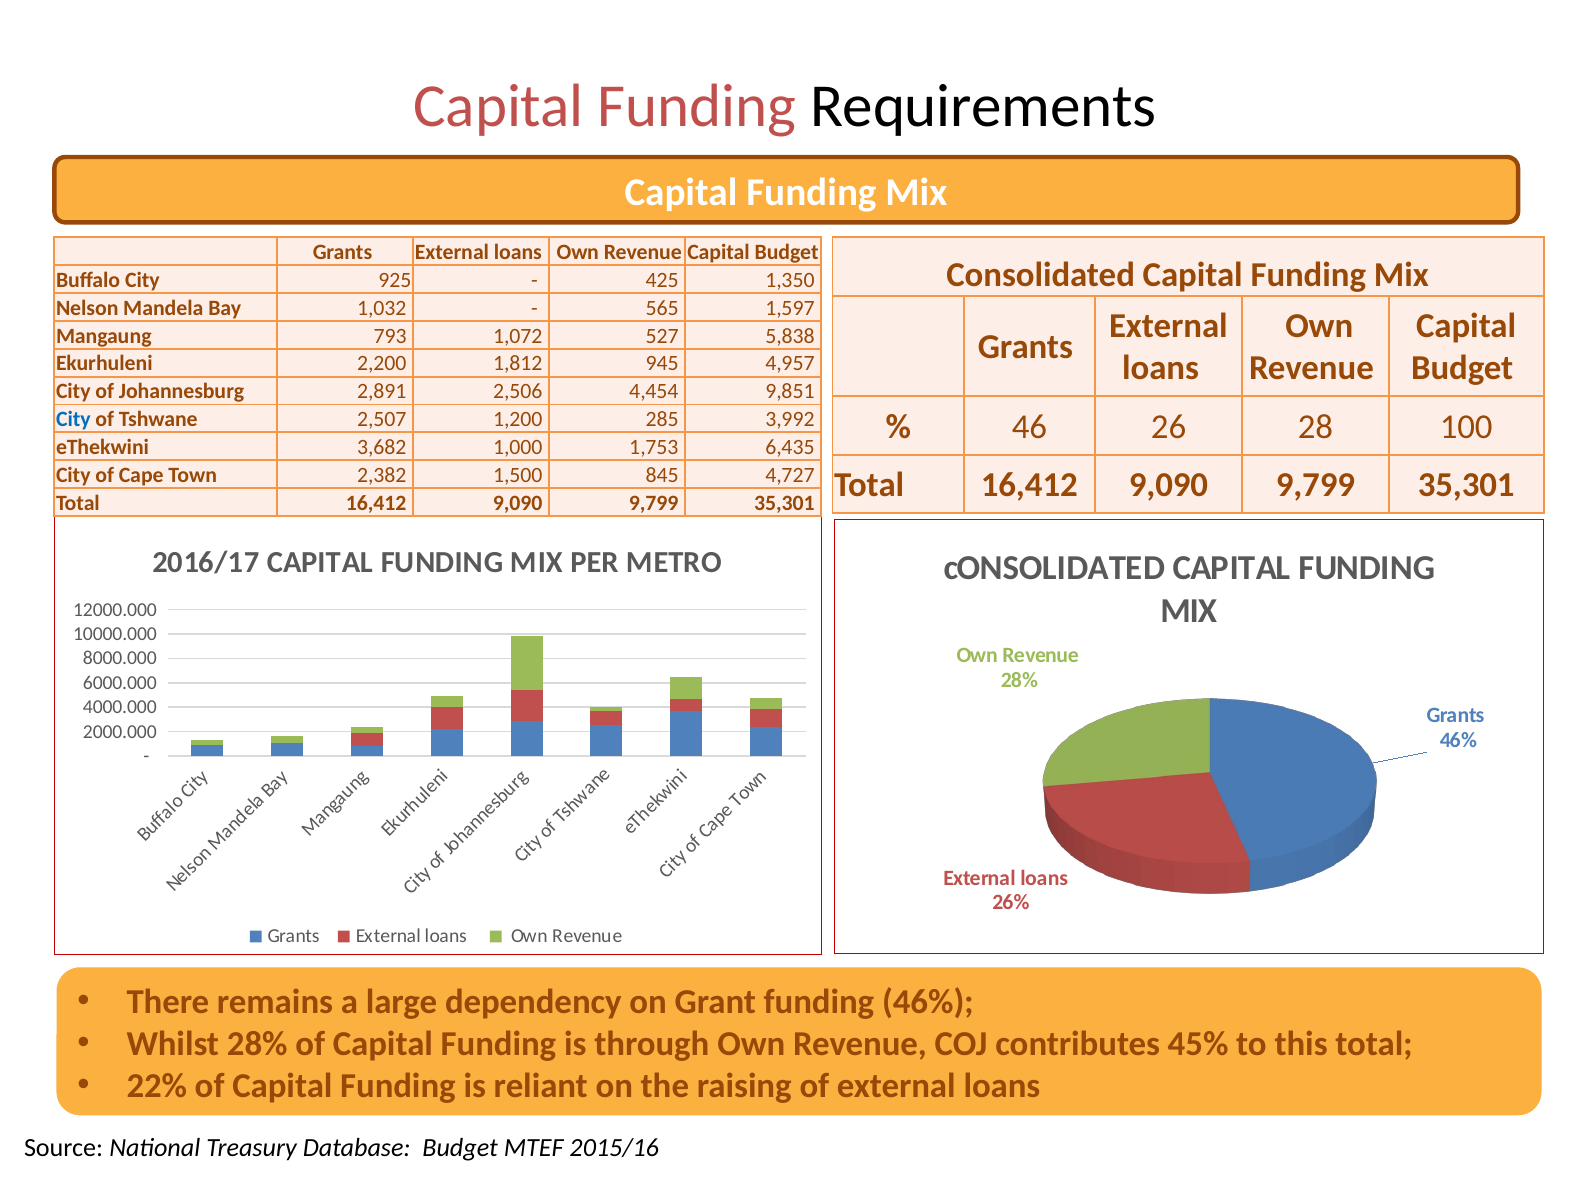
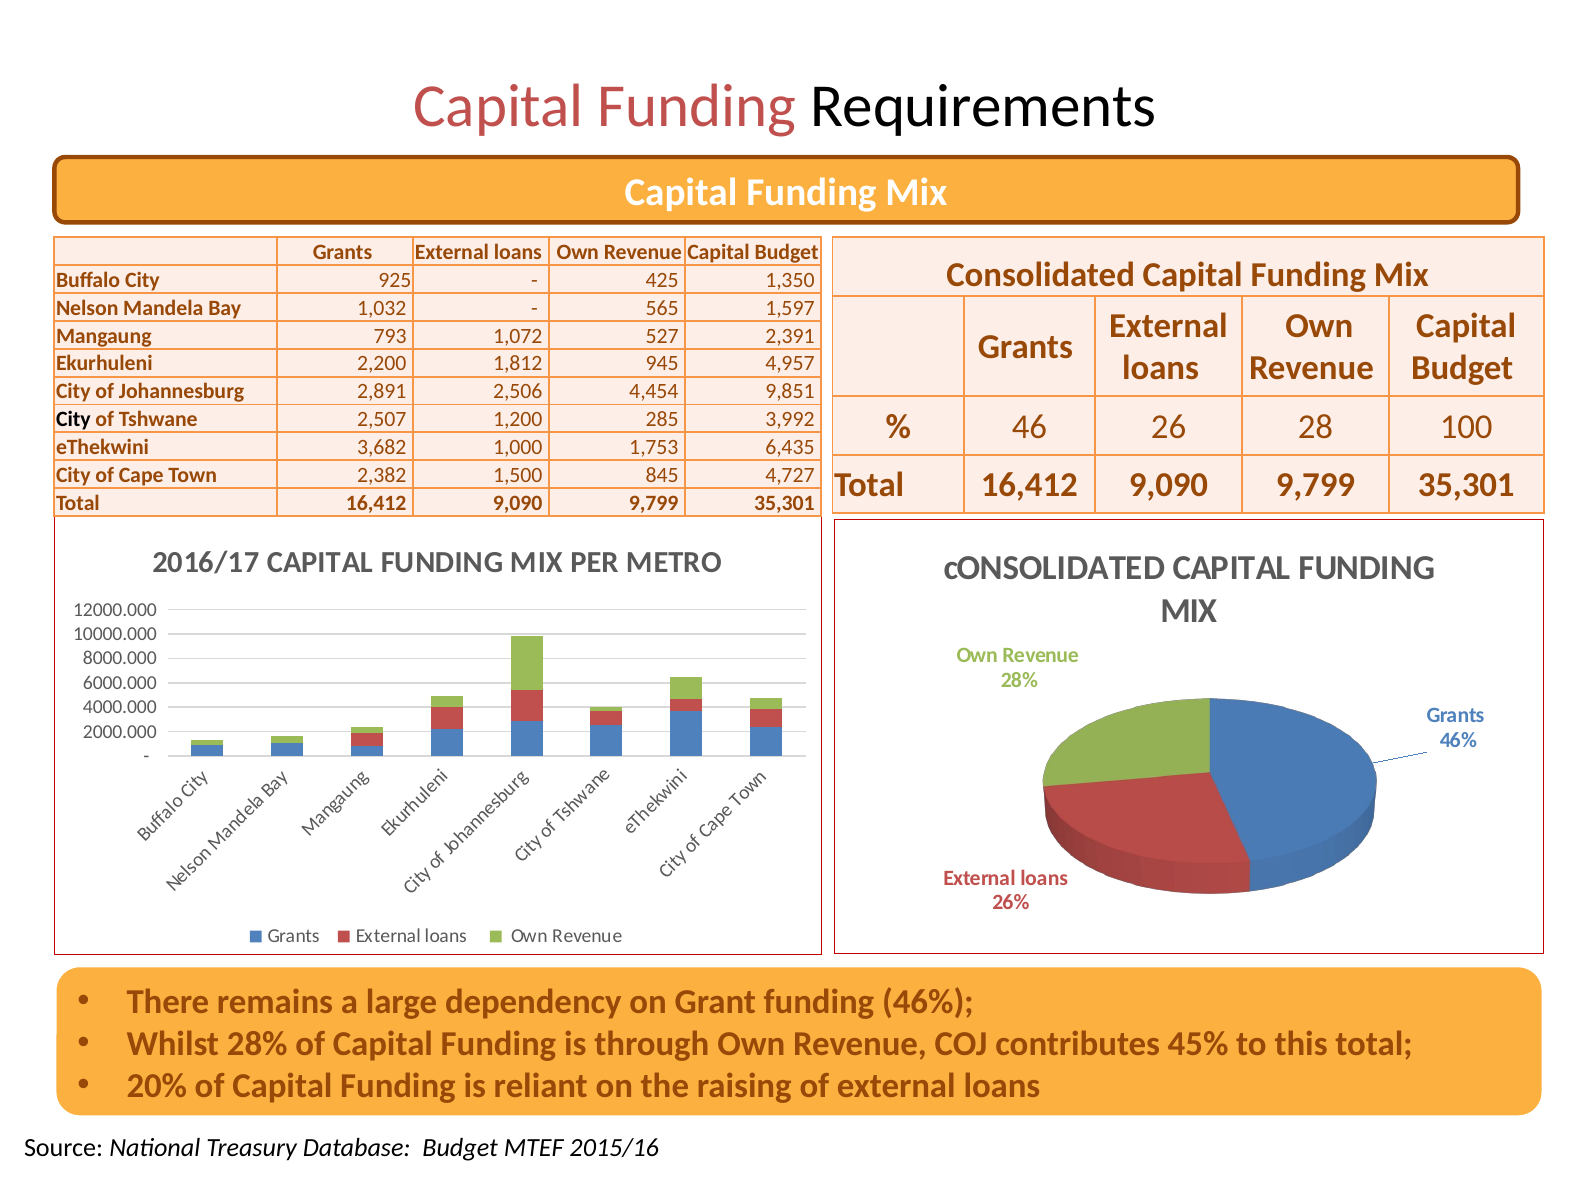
5,838: 5,838 -> 2,391
City at (73, 419) colour: blue -> black
22%: 22% -> 20%
